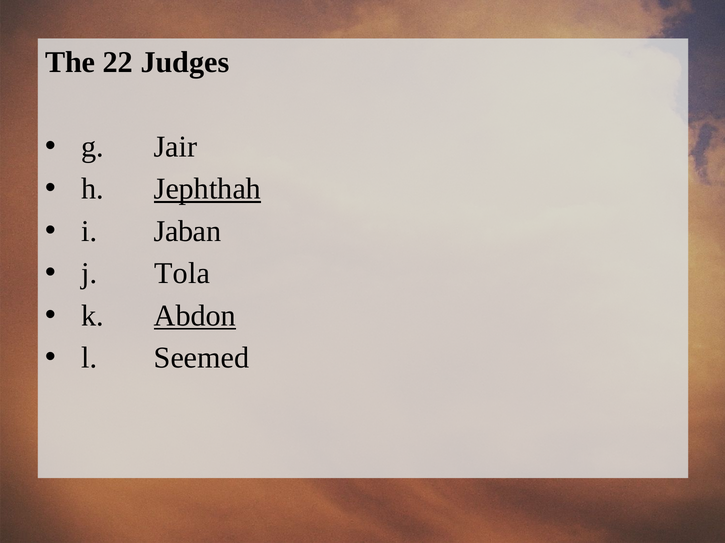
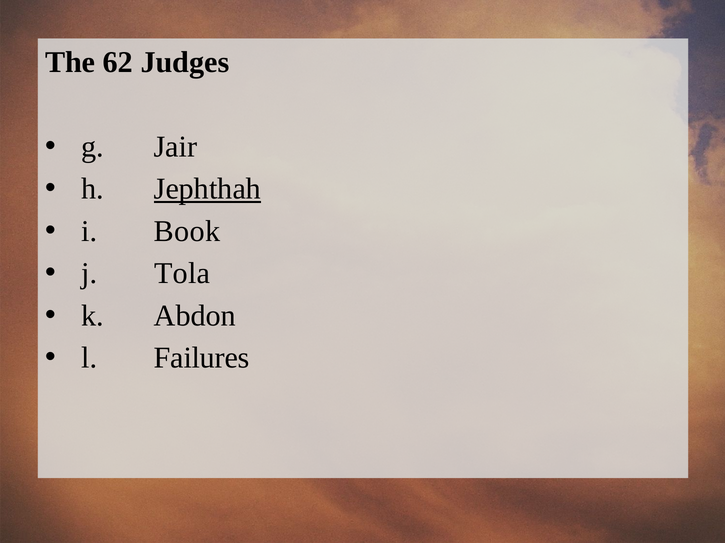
22: 22 -> 62
Jaban: Jaban -> Book
Abdon underline: present -> none
Seemed: Seemed -> Failures
